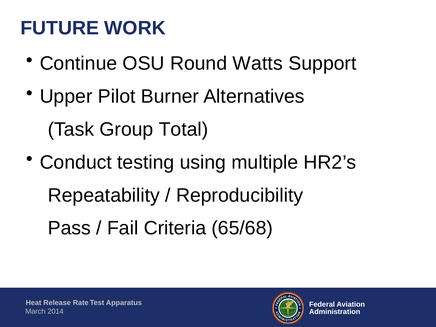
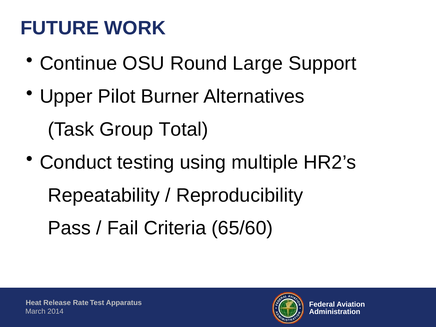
Watts: Watts -> Large
65/68: 65/68 -> 65/60
